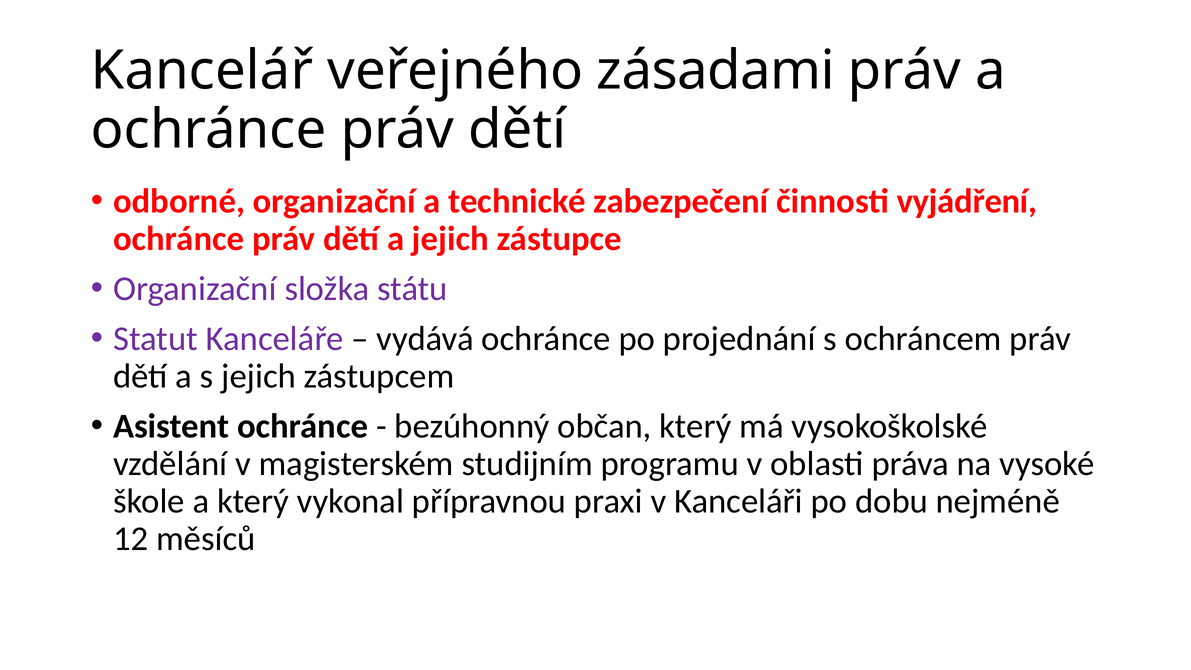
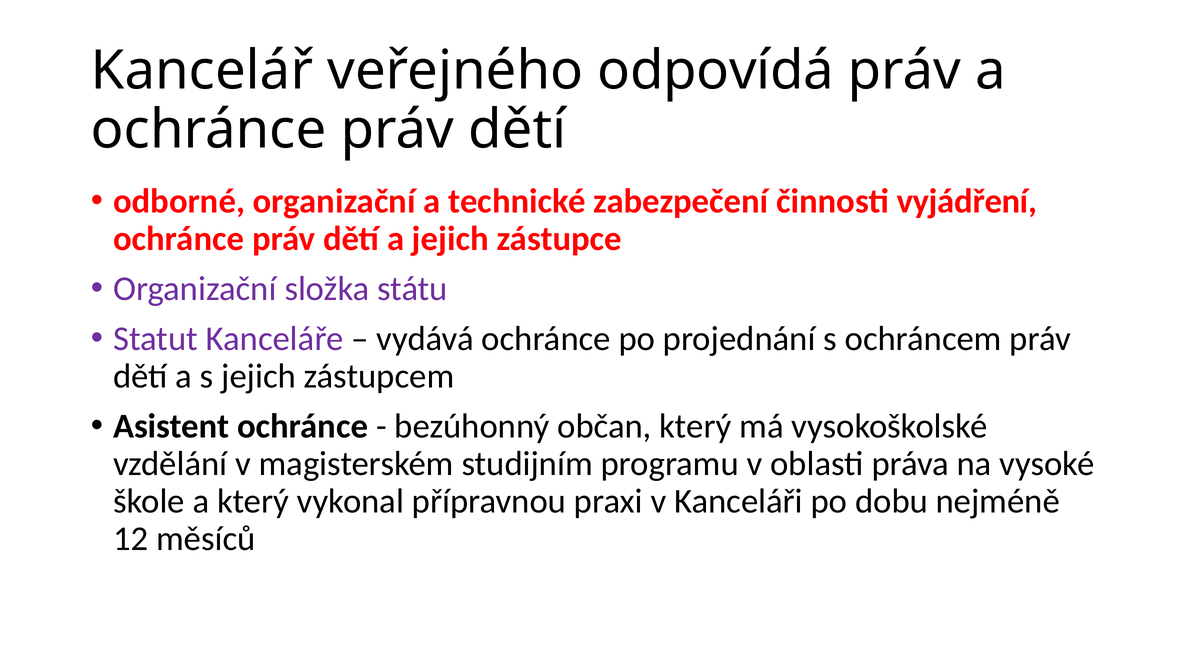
zásadami: zásadami -> odpovídá
